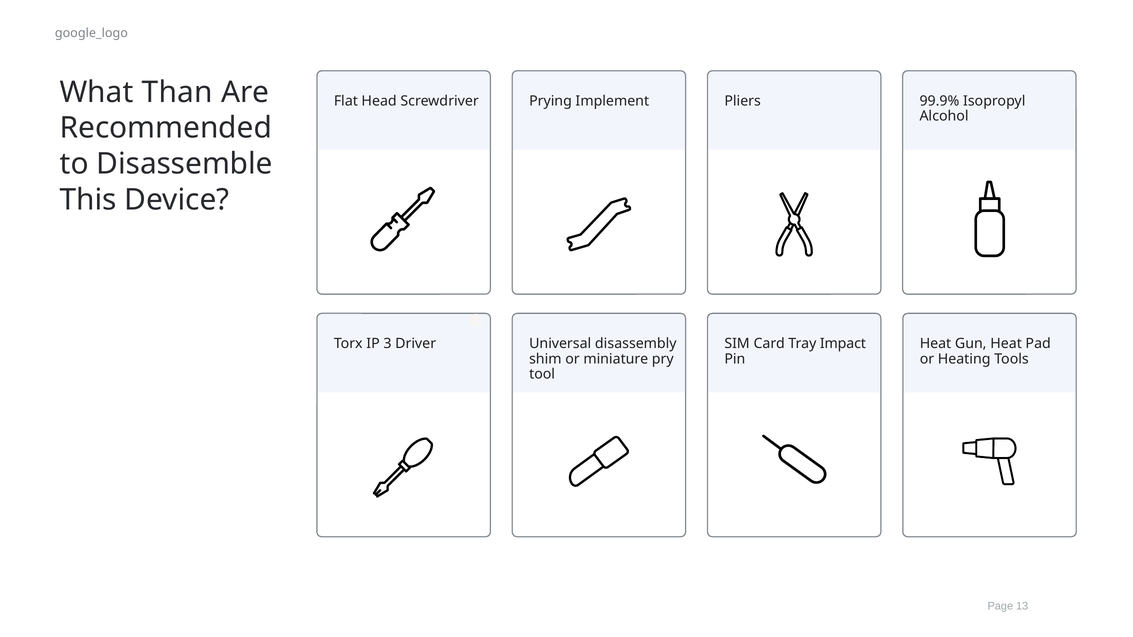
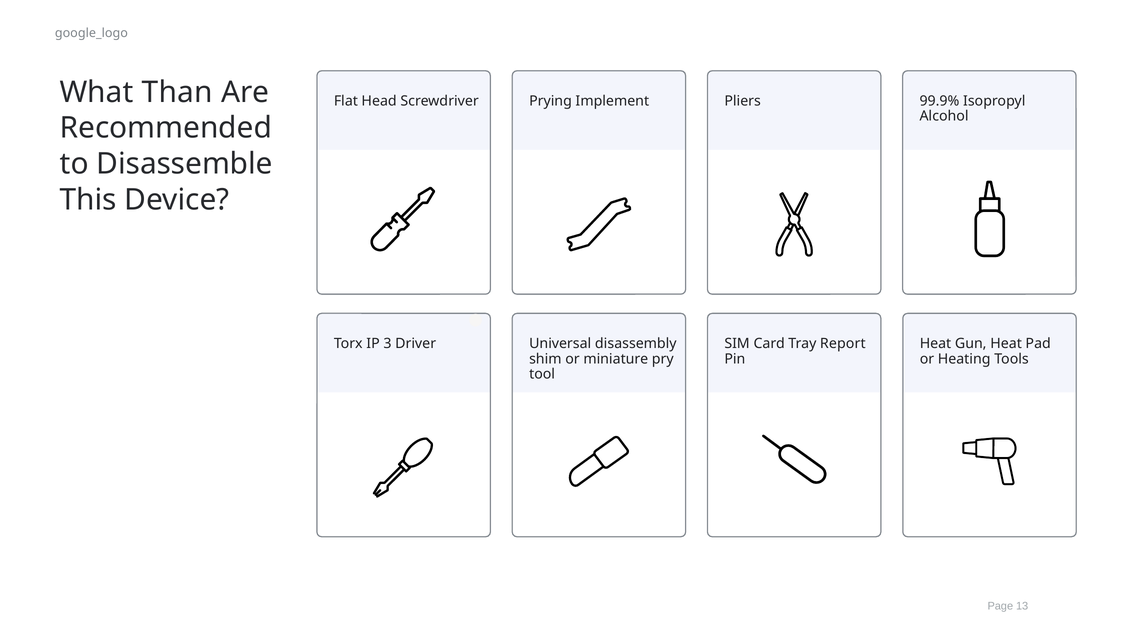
Impact: Impact -> Report
